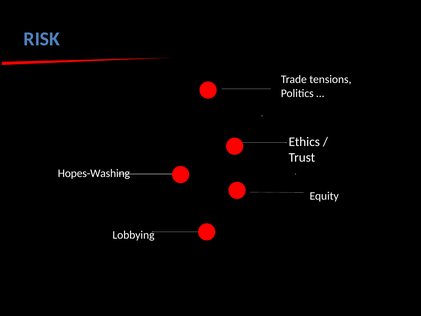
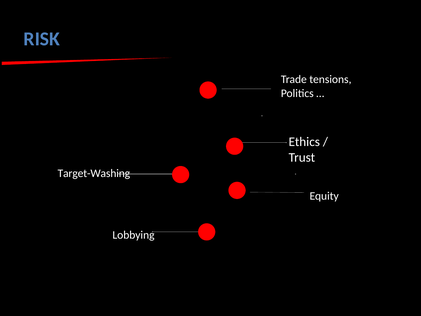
Hopes-Washing: Hopes-Washing -> Target-Washing
